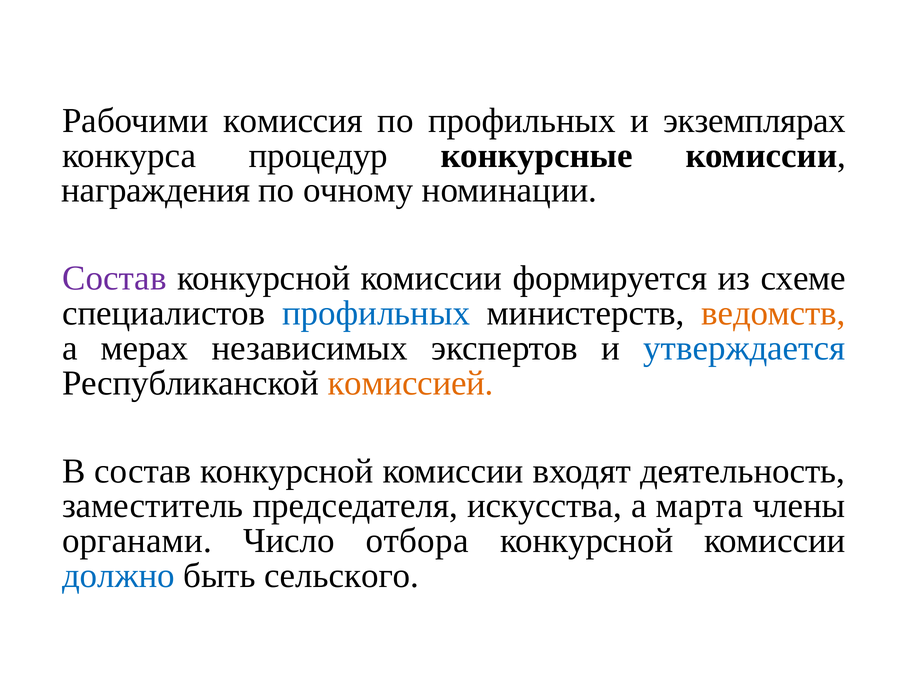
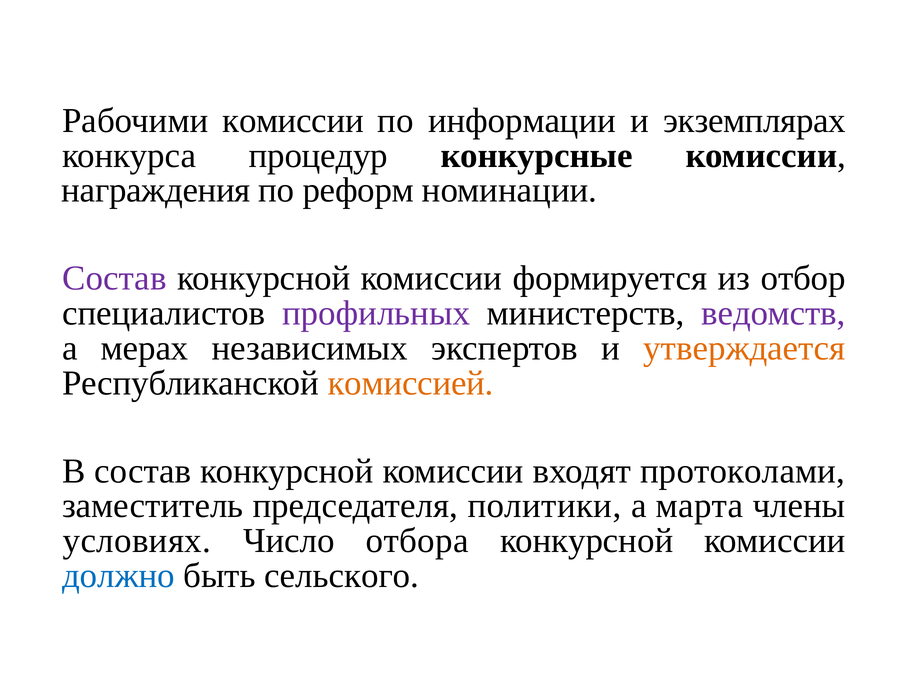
Рабочими комиссия: комиссия -> комиссии
по профильных: профильных -> информации
очному: очному -> реформ
схеме: схеме -> отбор
профильных at (376, 313) colour: blue -> purple
ведомств colour: orange -> purple
утверждается colour: blue -> orange
деятельность: деятельность -> протоколами
искусства: искусства -> политики
органами: органами -> условиях
